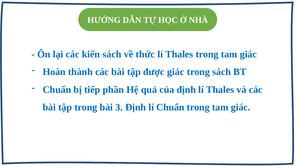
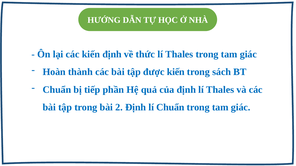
kiến sách: sách -> định
được giác: giác -> kiến
3: 3 -> 2
